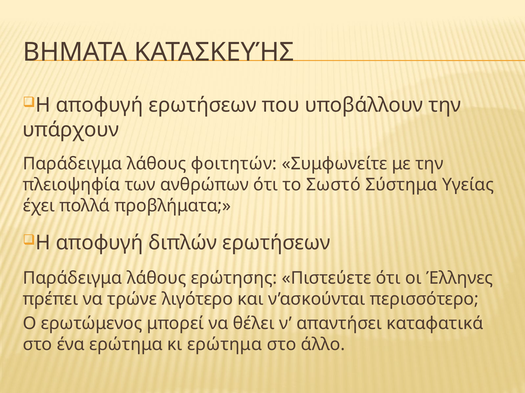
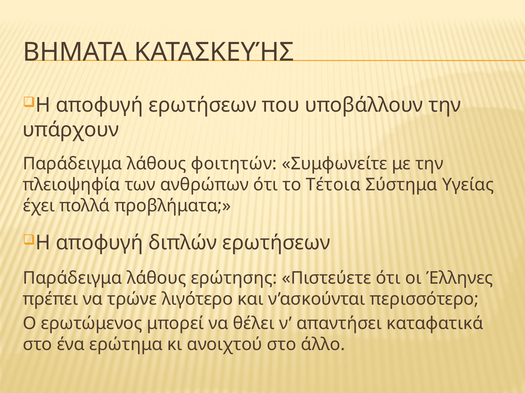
Σωστό: Σωστό -> Τέτοια
κι ερώτημα: ερώτημα -> ανοιχτού
